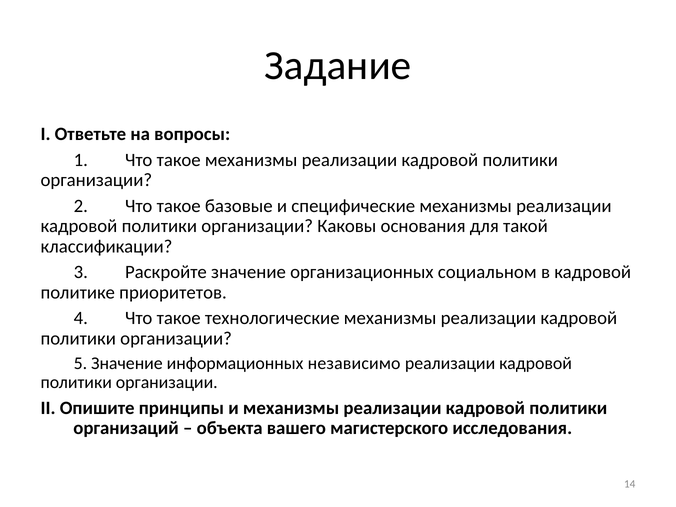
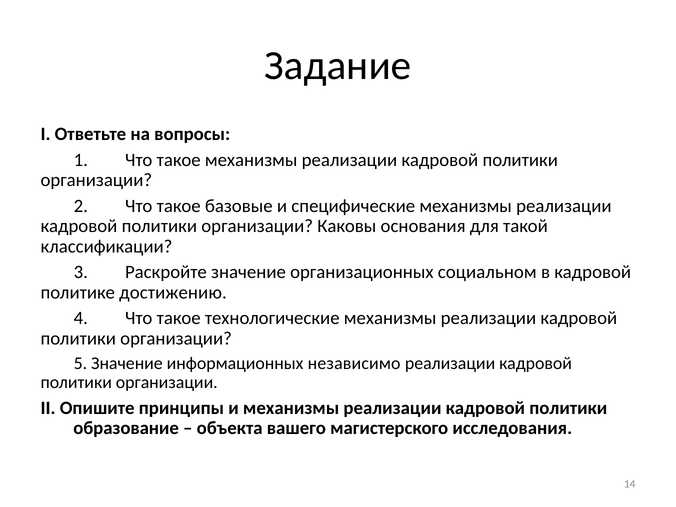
приоритетов: приоритетов -> достижению
организаций: организаций -> образование
